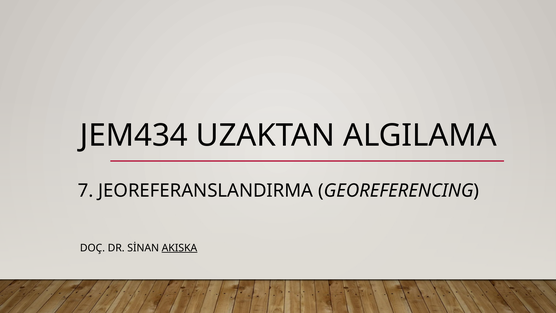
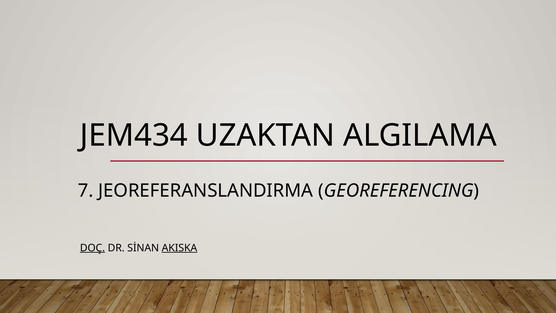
DOÇ underline: none -> present
